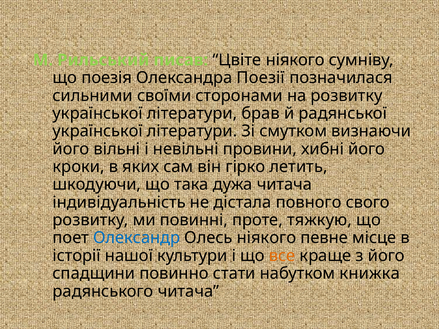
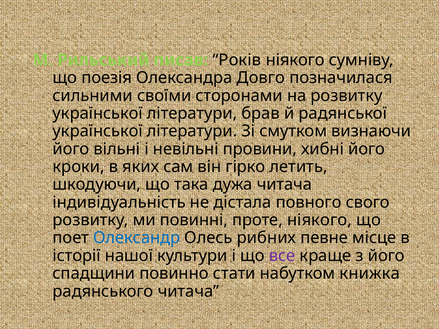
Цвіте: Цвіте -> Років
Поезії: Поезії -> Довго
проте тяжкую: тяжкую -> ніякого
Олесь ніякого: ніякого -> рибних
все colour: orange -> purple
